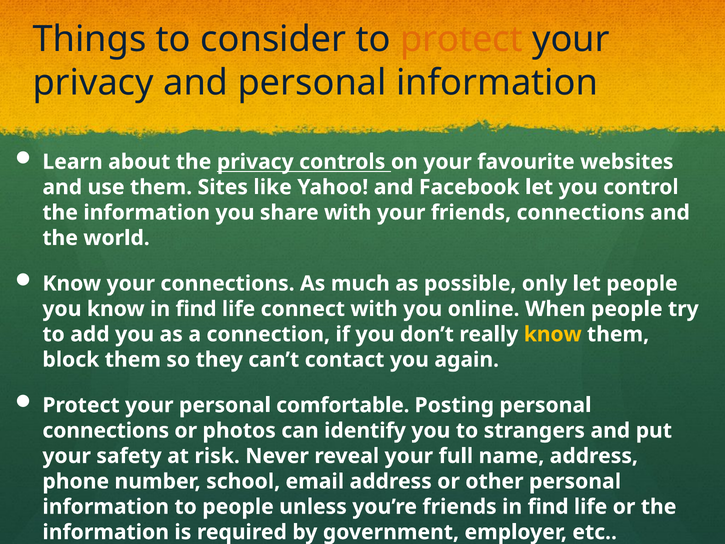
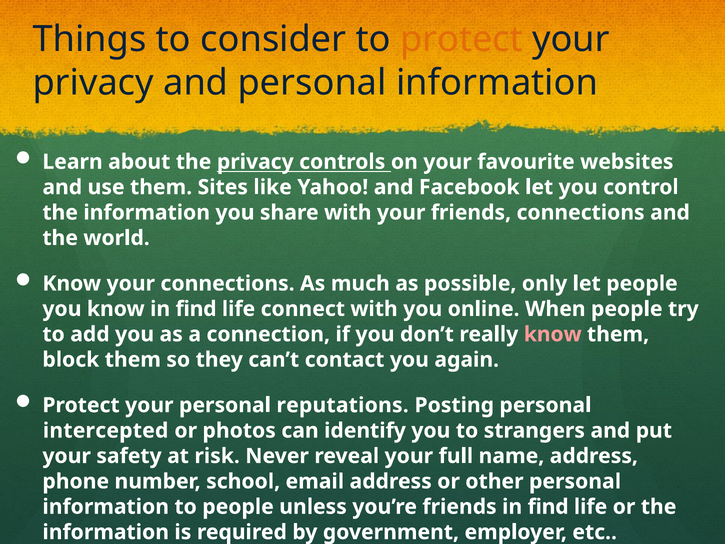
know at (553, 334) colour: yellow -> pink
comfortable: comfortable -> reputations
connections at (106, 430): connections -> intercepted
